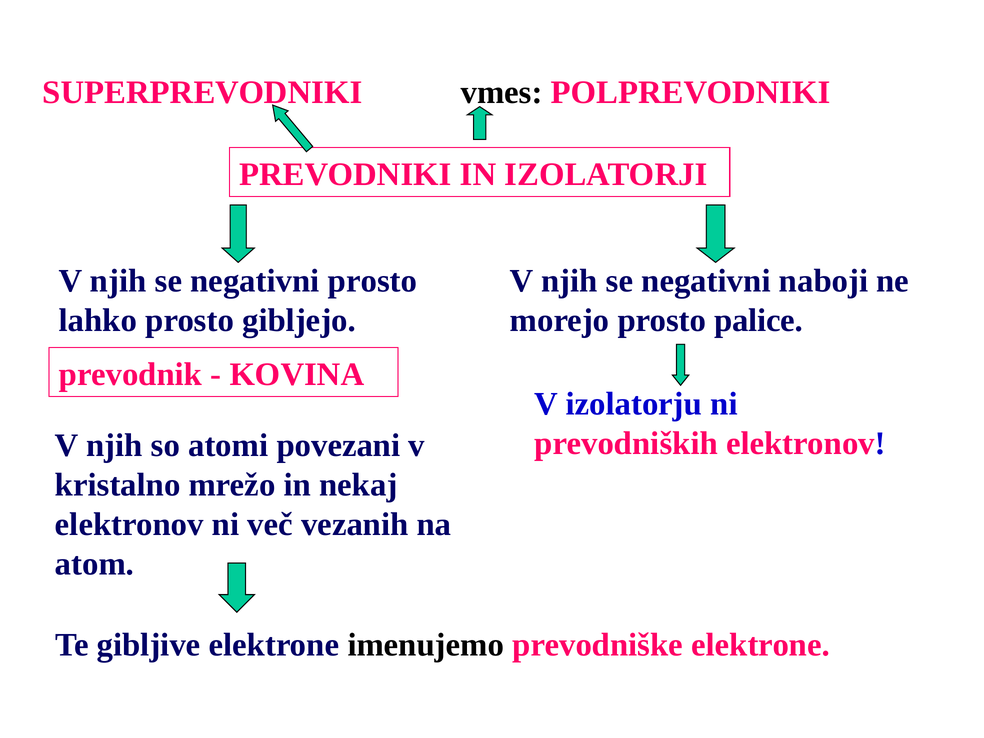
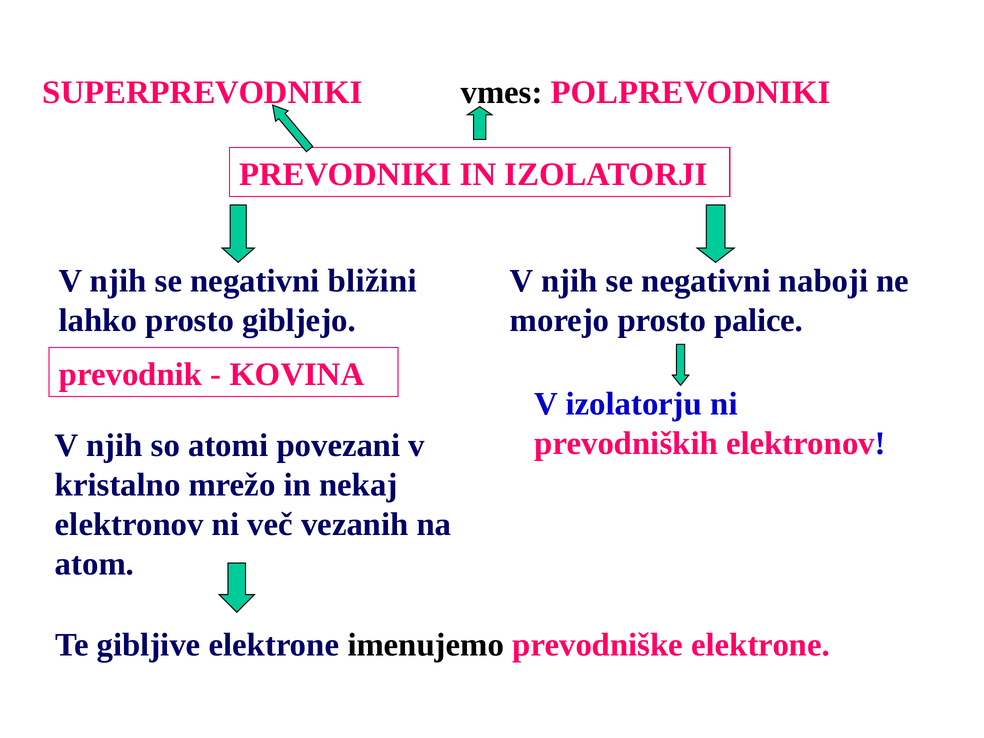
negativni prosto: prosto -> bližini
